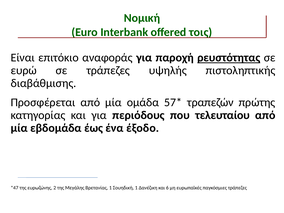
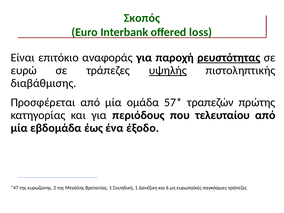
Νομική: Νομική -> Σκοπός
τοις: τοις -> loss
υψηλής underline: none -> present
